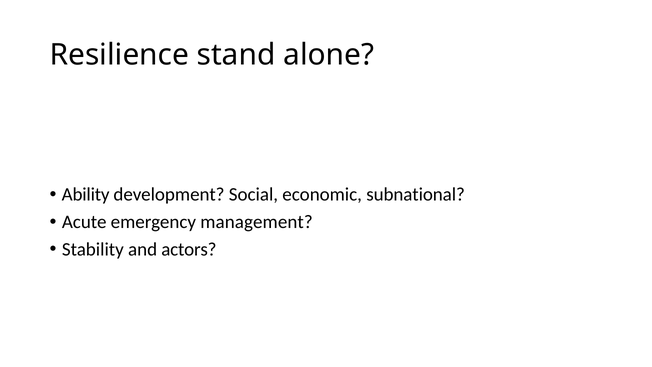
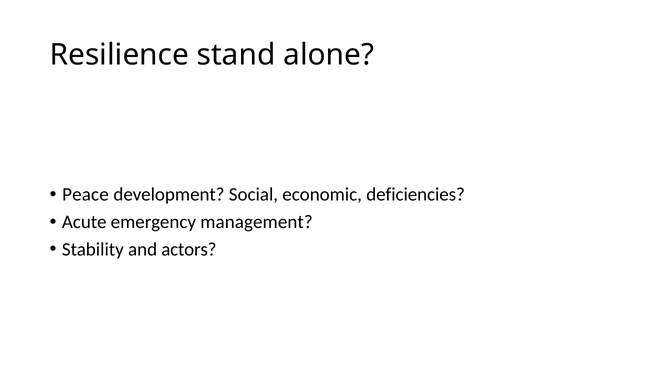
Ability: Ability -> Peace
subnational: subnational -> deficiencies
